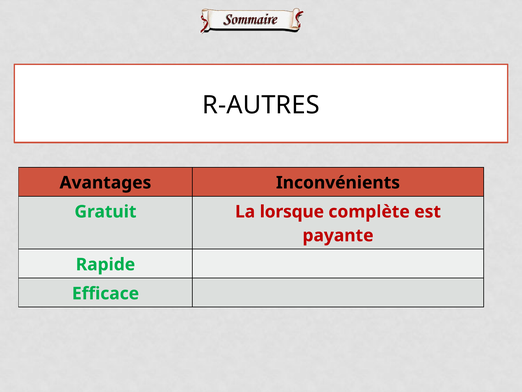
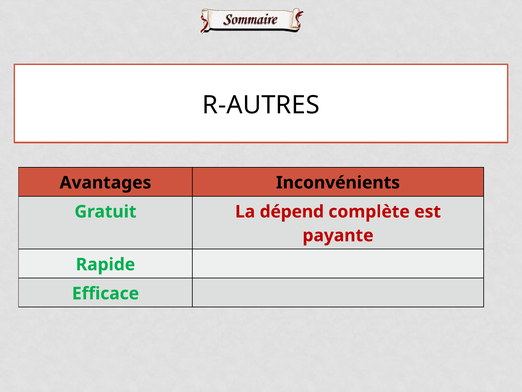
lorsque: lorsque -> dépend
